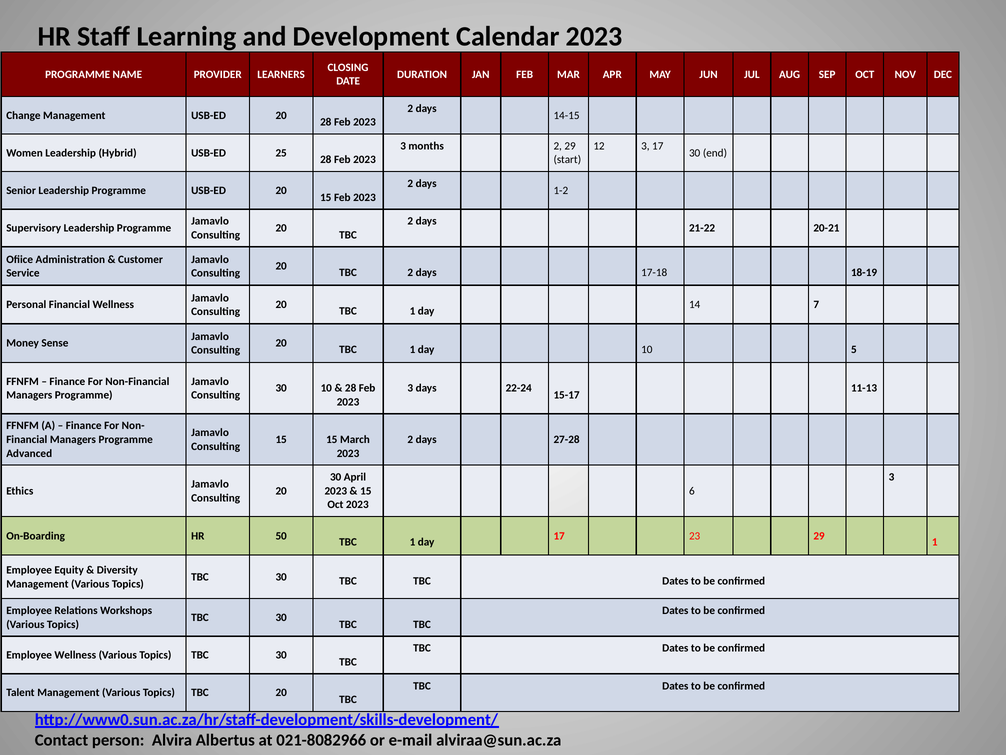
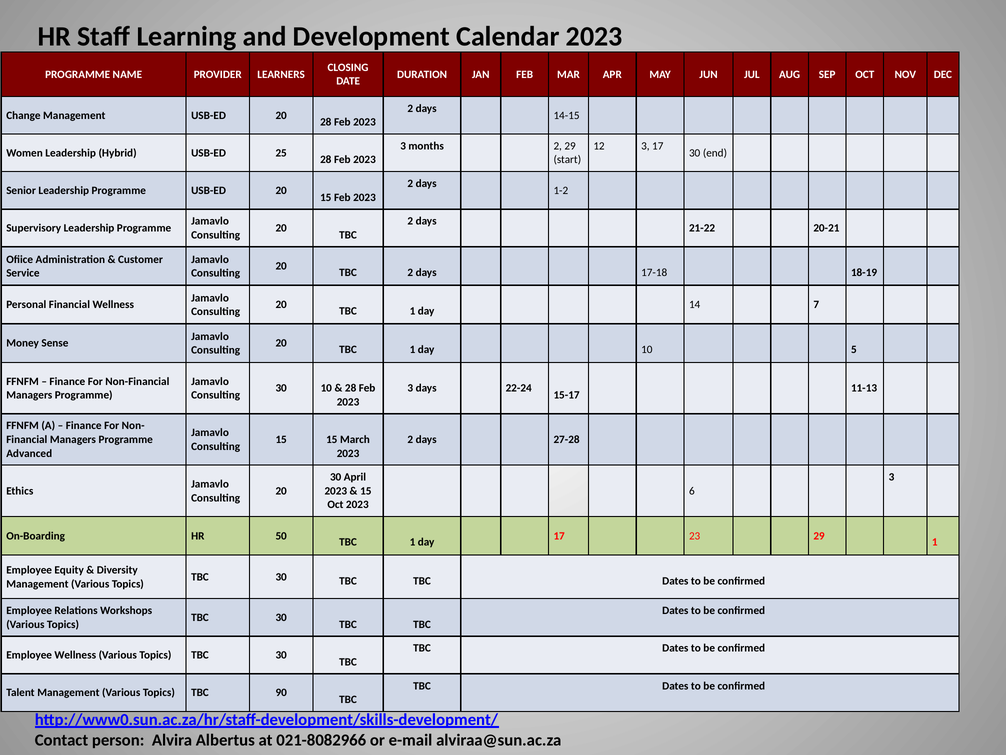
TBC 20: 20 -> 90
